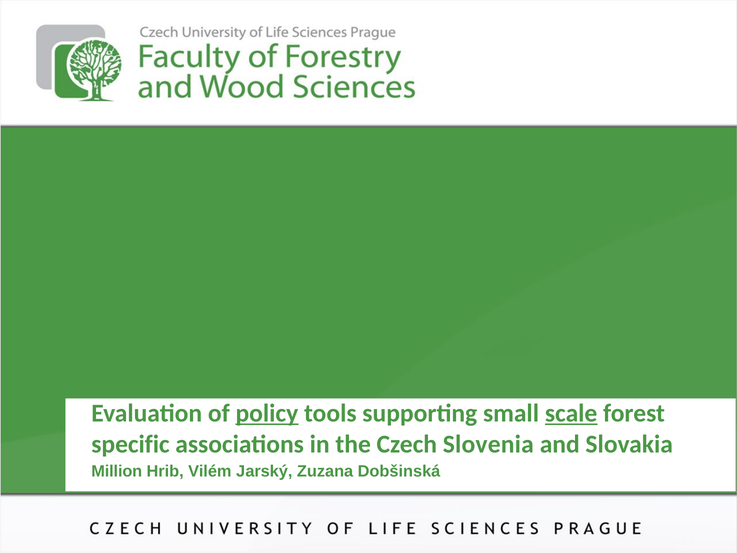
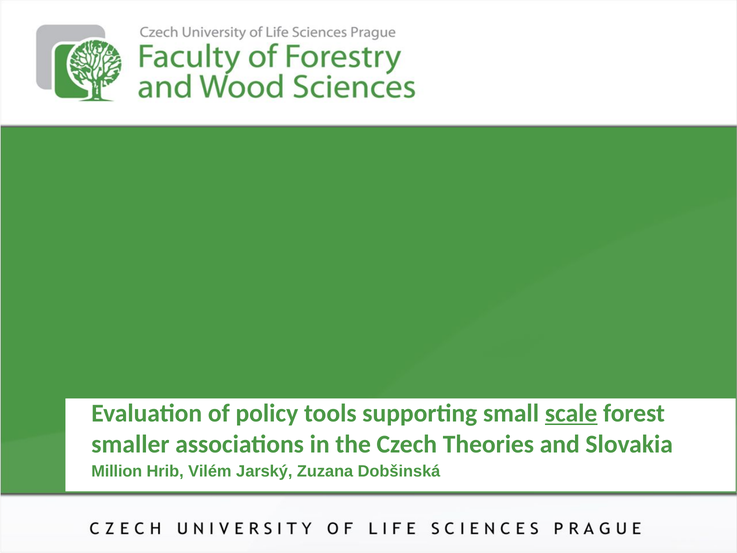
policy underline: present -> none
specific: specific -> smaller
Slovenia: Slovenia -> Theories
